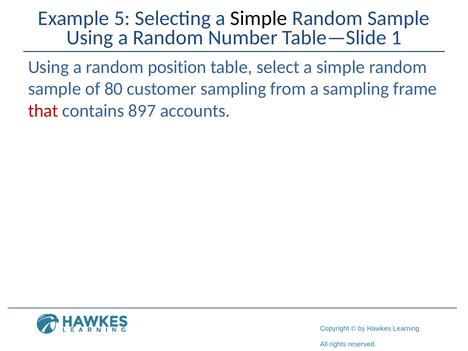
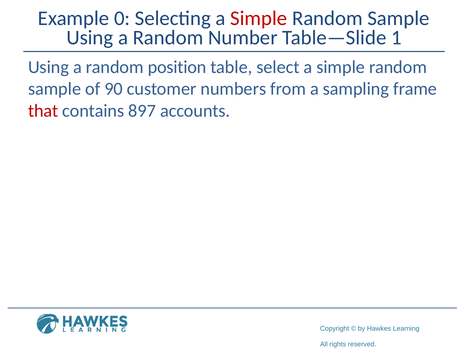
5: 5 -> 0
Simple at (259, 18) colour: black -> red
80: 80 -> 90
customer sampling: sampling -> numbers
